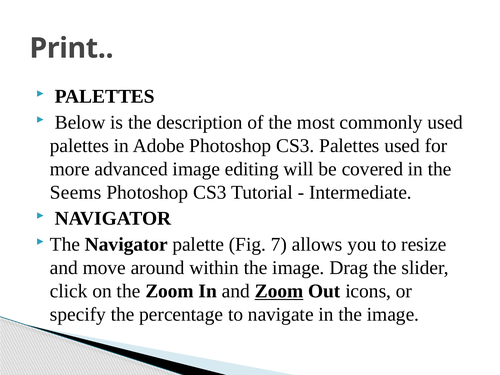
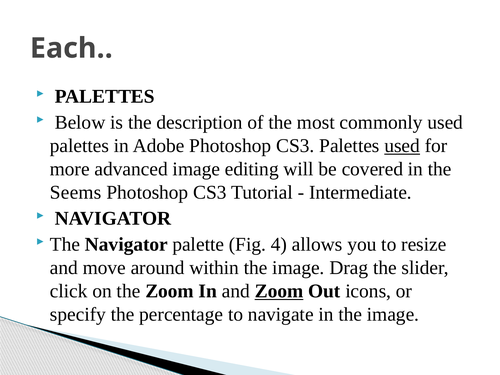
Print: Print -> Each
used at (402, 146) underline: none -> present
7: 7 -> 4
